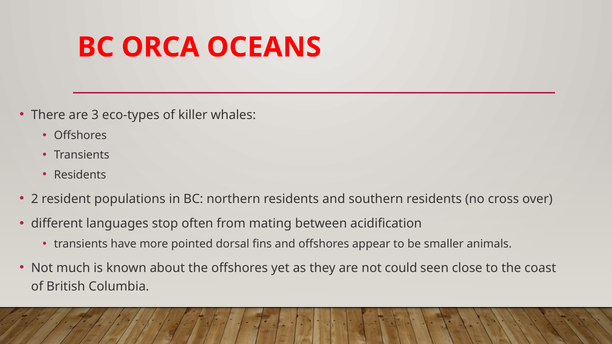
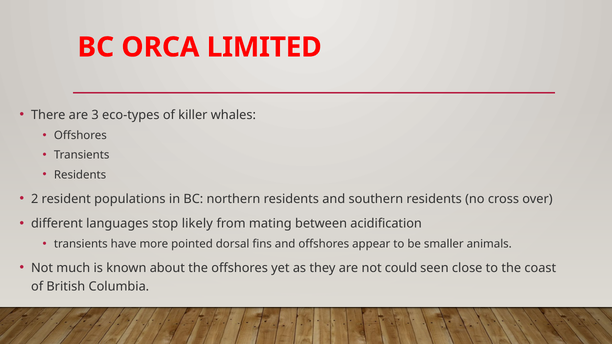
OCEANS: OCEANS -> LIMITED
often: often -> likely
